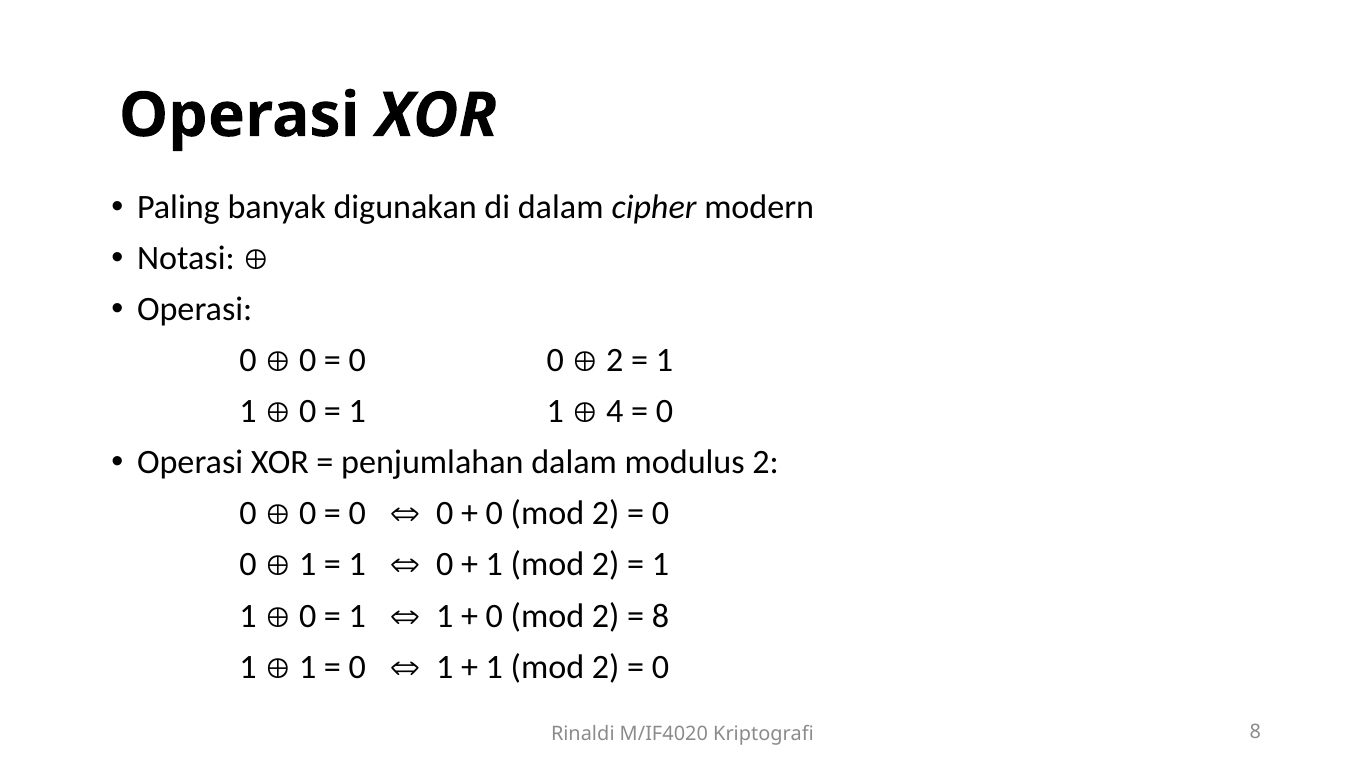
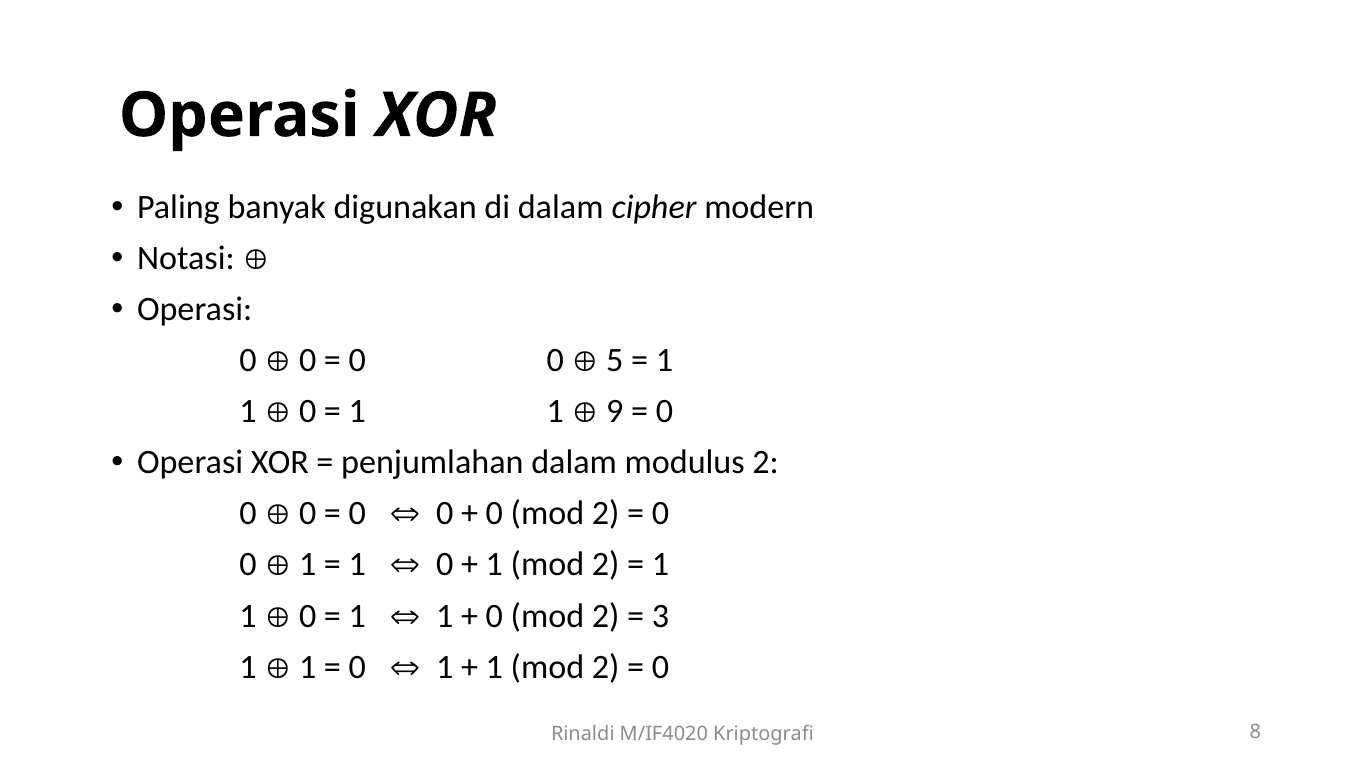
2 at (615, 360): 2 -> 5
4: 4 -> 9
8 at (661, 616): 8 -> 3
